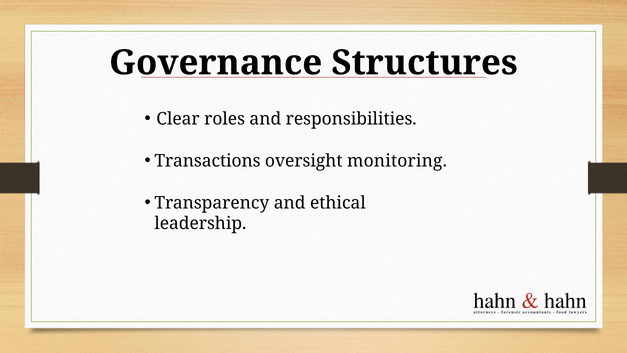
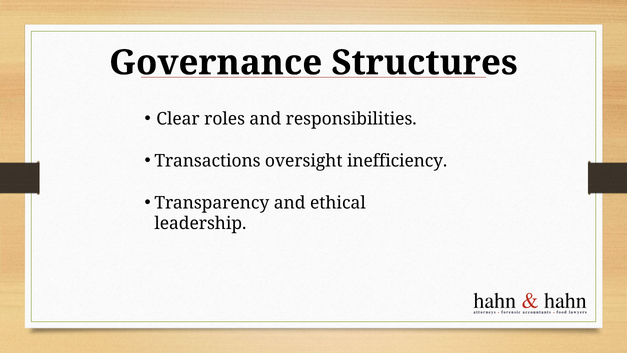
monitoring: monitoring -> inefficiency
